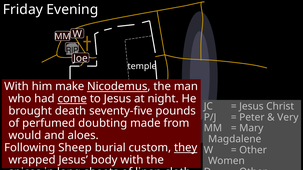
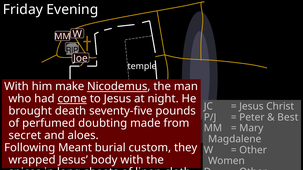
Very: Very -> Best
would: would -> secret
Sheep: Sheep -> Meant
they underline: present -> none
